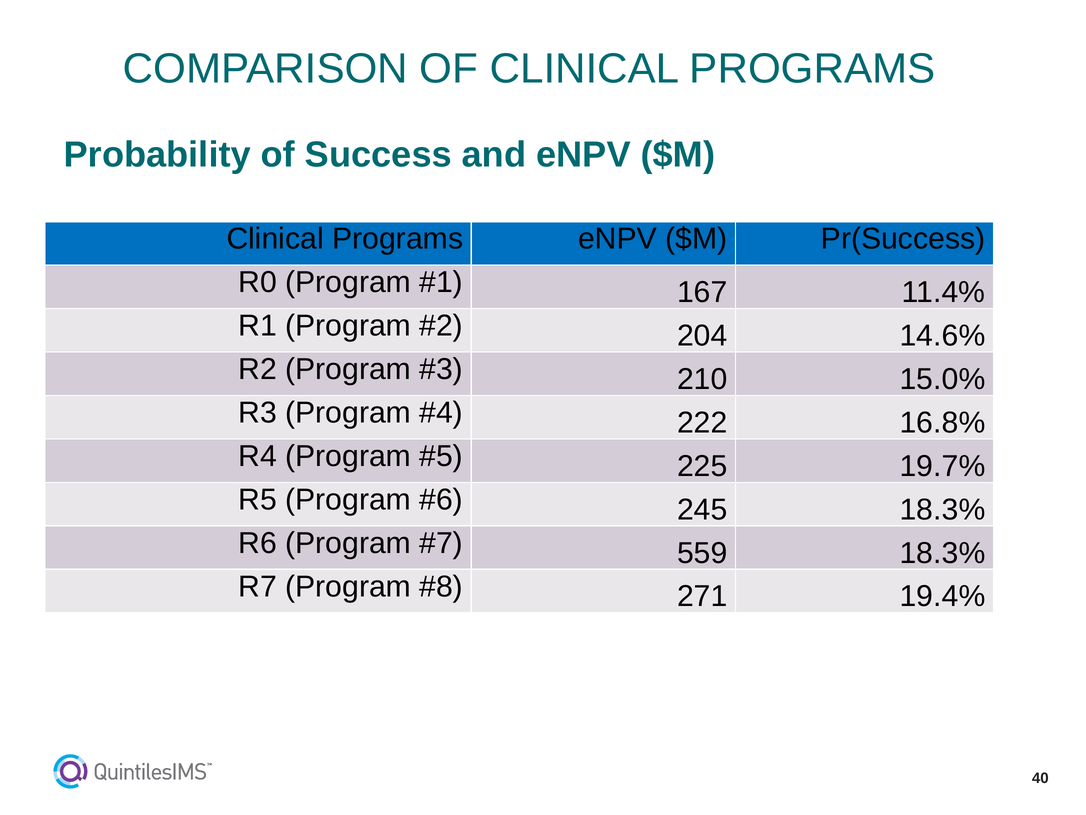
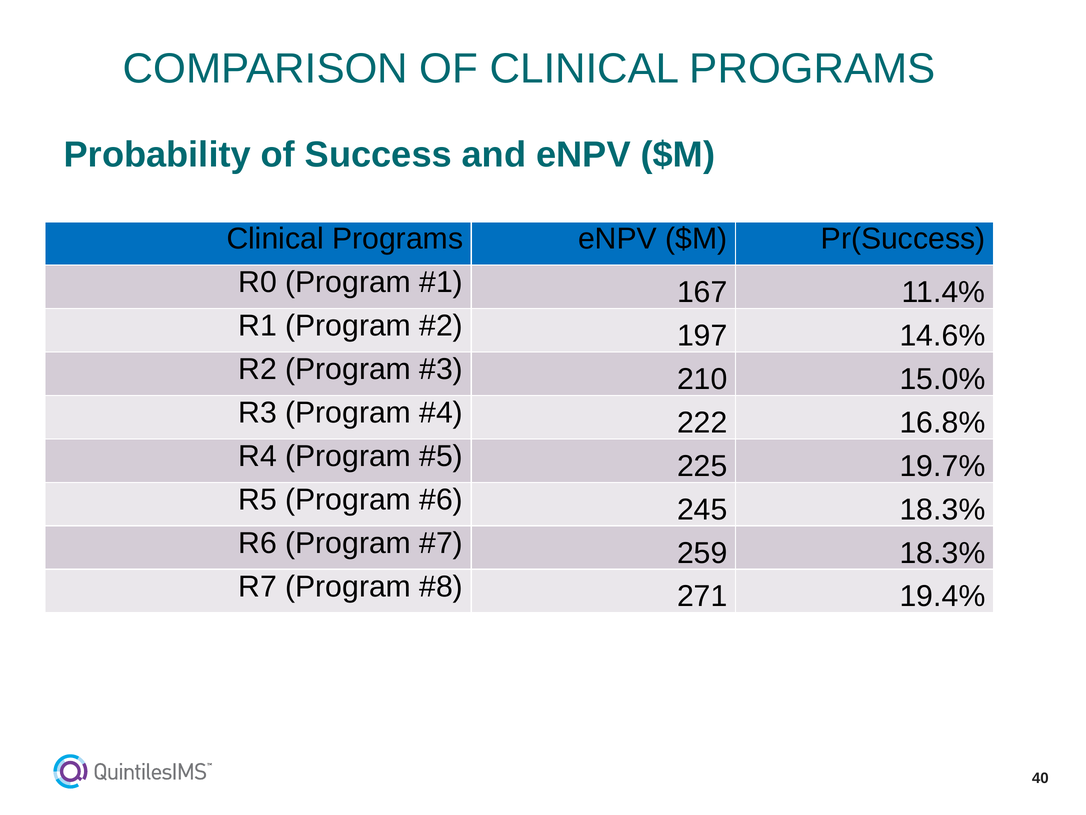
204: 204 -> 197
559: 559 -> 259
